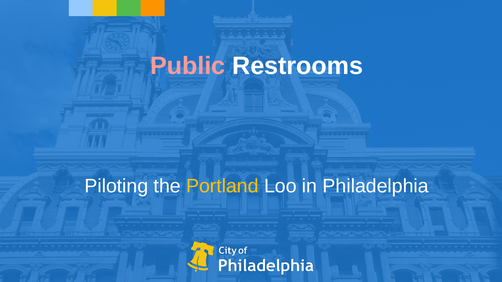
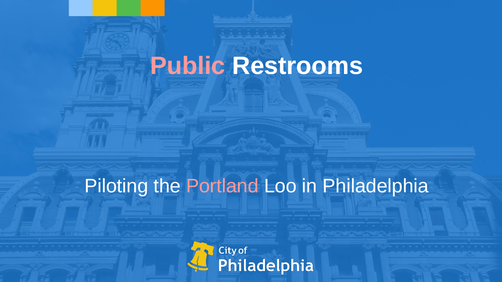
Portland colour: yellow -> pink
